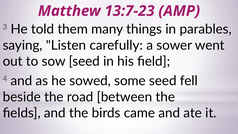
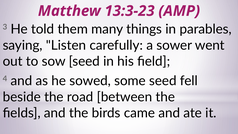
13:7-23: 13:7-23 -> 13:3-23
